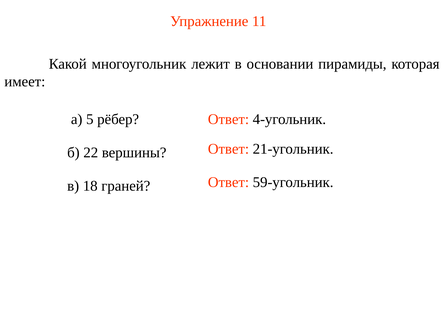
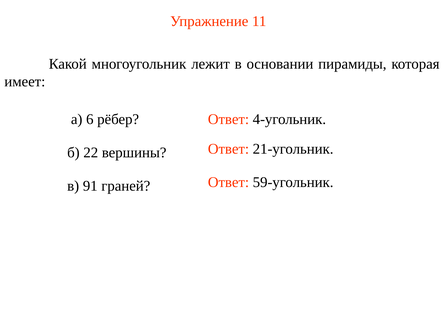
5: 5 -> 6
18: 18 -> 91
